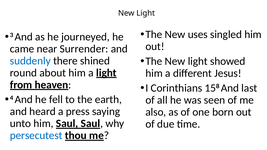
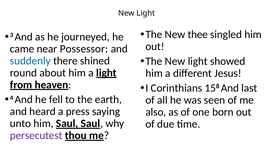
uses: uses -> thee
Surrender: Surrender -> Possessor
persecutest colour: blue -> purple
